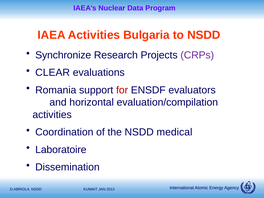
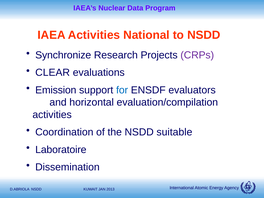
Bulgaria: Bulgaria -> National
Romania: Romania -> Emission
for colour: red -> blue
medical: medical -> suitable
